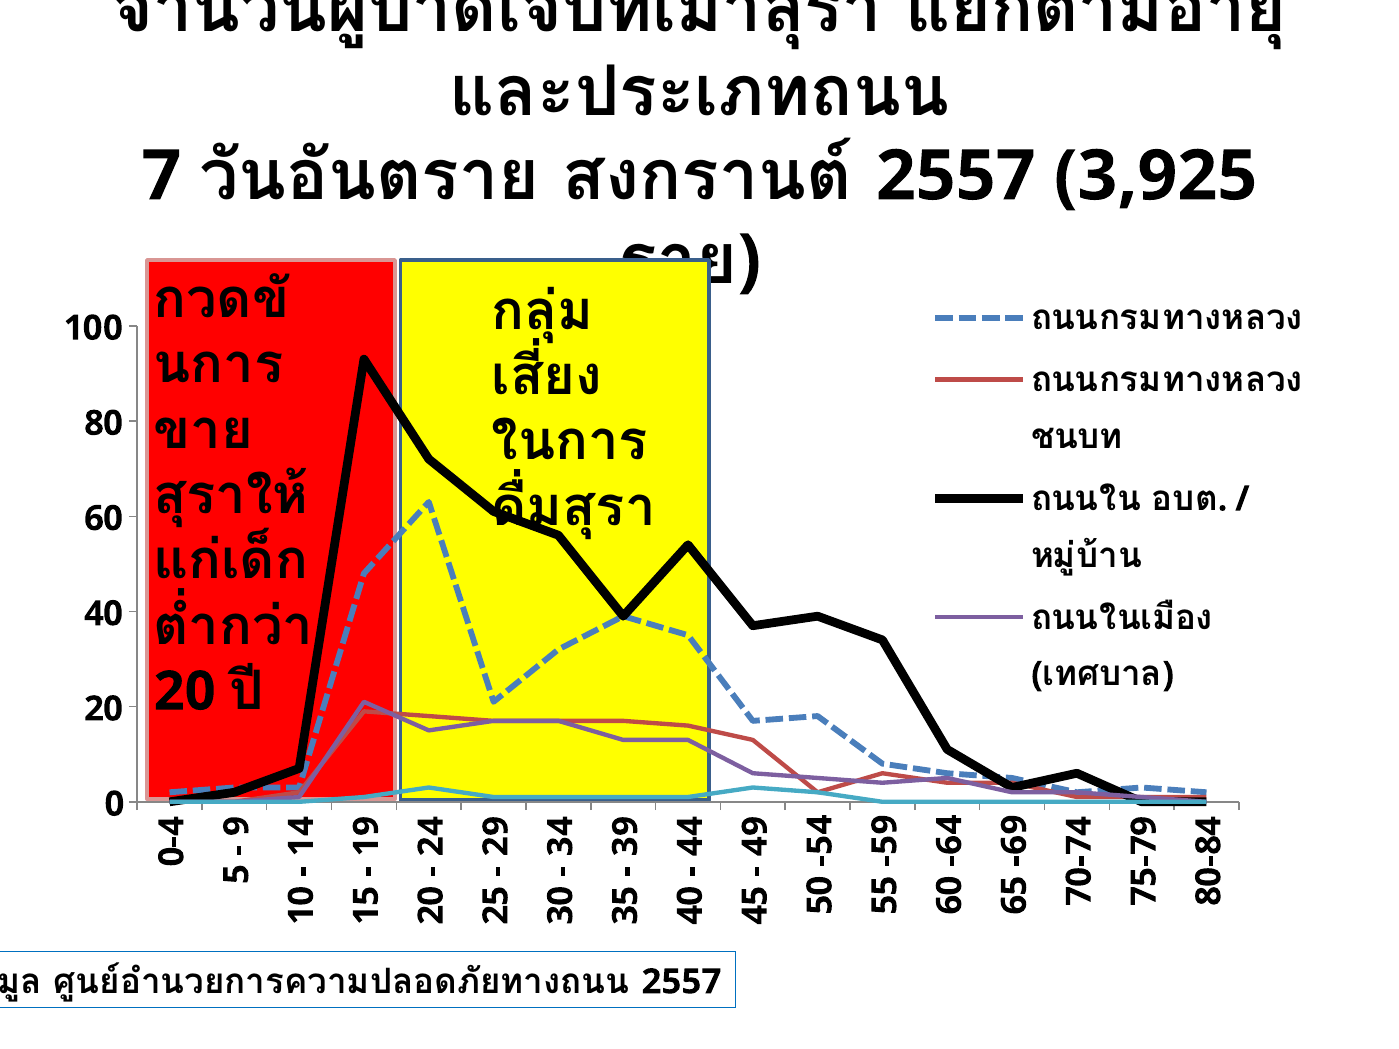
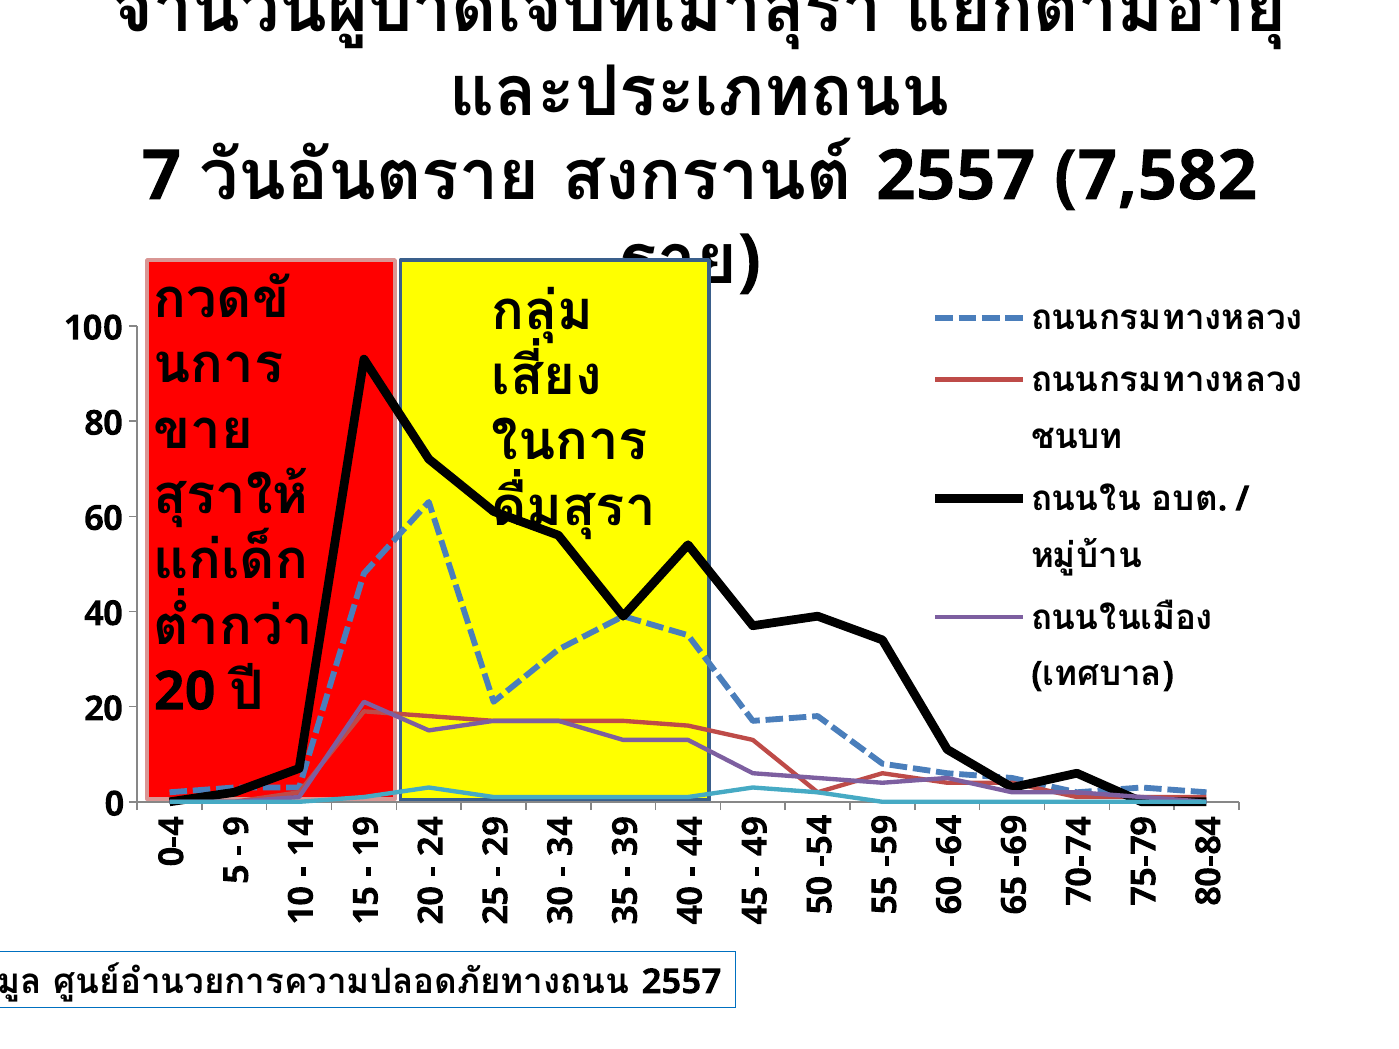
3,925: 3,925 -> 7,582
